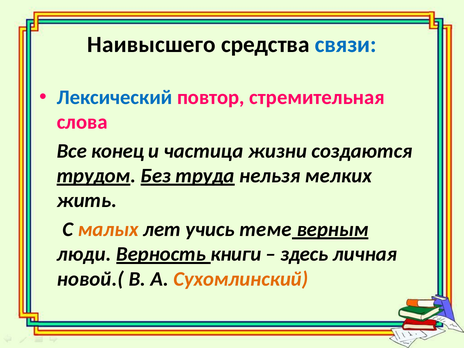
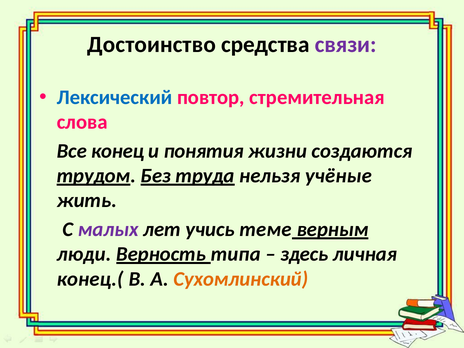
Наивысшего: Наивысшего -> Достоинство
связи colour: blue -> purple
частица: частица -> понятия
мелких: мелких -> учёные
малых colour: orange -> purple
книги: книги -> типа
новой.(: новой.( -> конец.(
